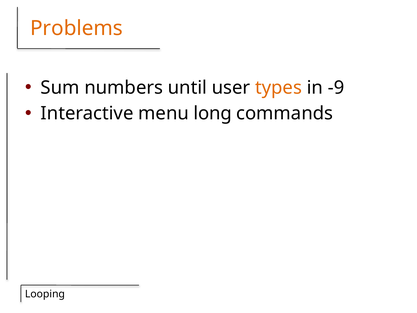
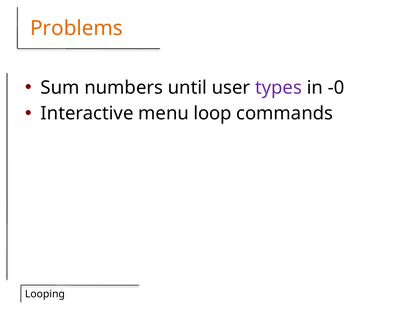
types colour: orange -> purple
-9: -9 -> -0
long: long -> loop
